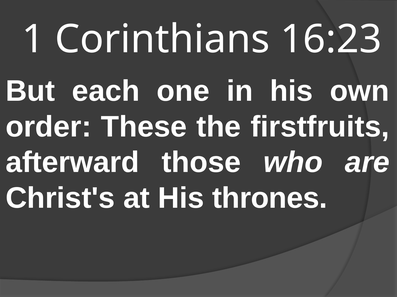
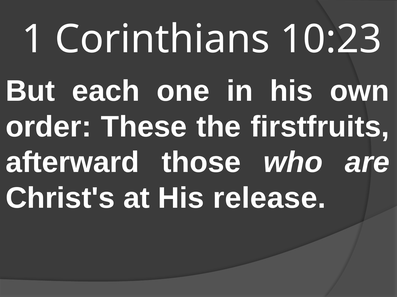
16:23: 16:23 -> 10:23
thrones: thrones -> release
